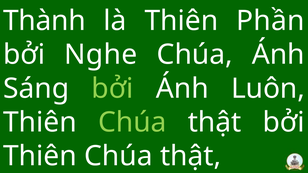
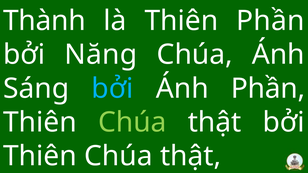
Nghe: Nghe -> Năng
bởi at (113, 89) colour: light green -> light blue
Ánh Luôn: Luôn -> Phần
